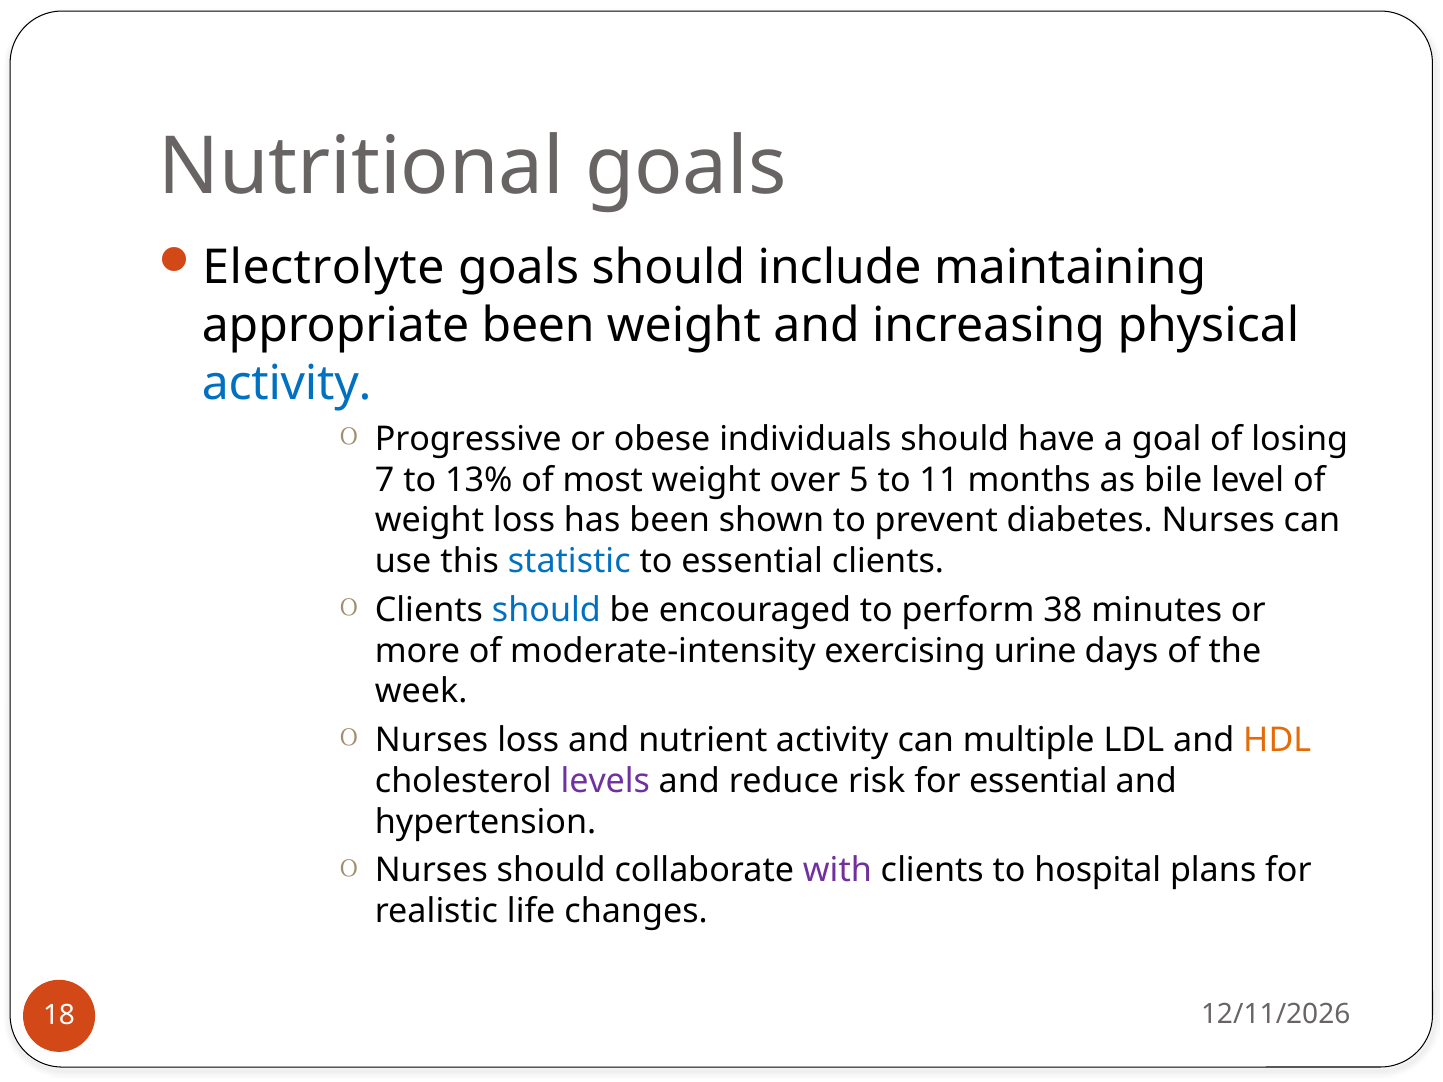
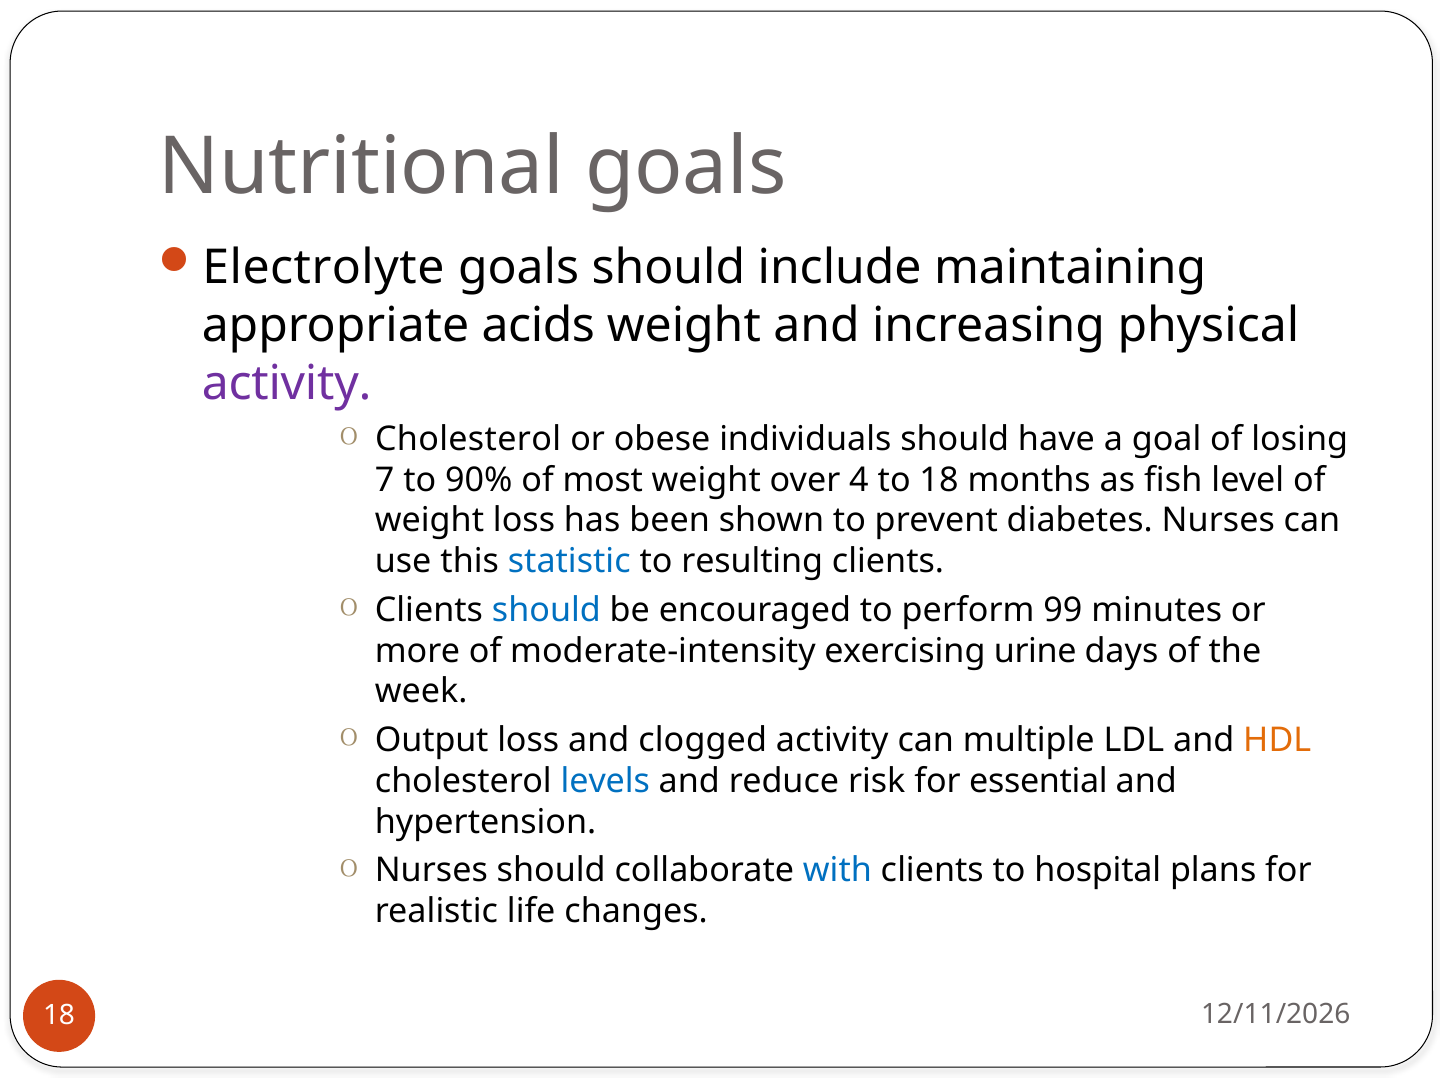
appropriate been: been -> acids
activity at (287, 383) colour: blue -> purple
Progressive at (468, 439): Progressive -> Cholesterol
13%: 13% -> 90%
5: 5 -> 4
to 11: 11 -> 18
bile: bile -> fish
to essential: essential -> resulting
38: 38 -> 99
Nurses at (432, 740): Nurses -> Output
nutrient: nutrient -> clogged
levels colour: purple -> blue
with colour: purple -> blue
